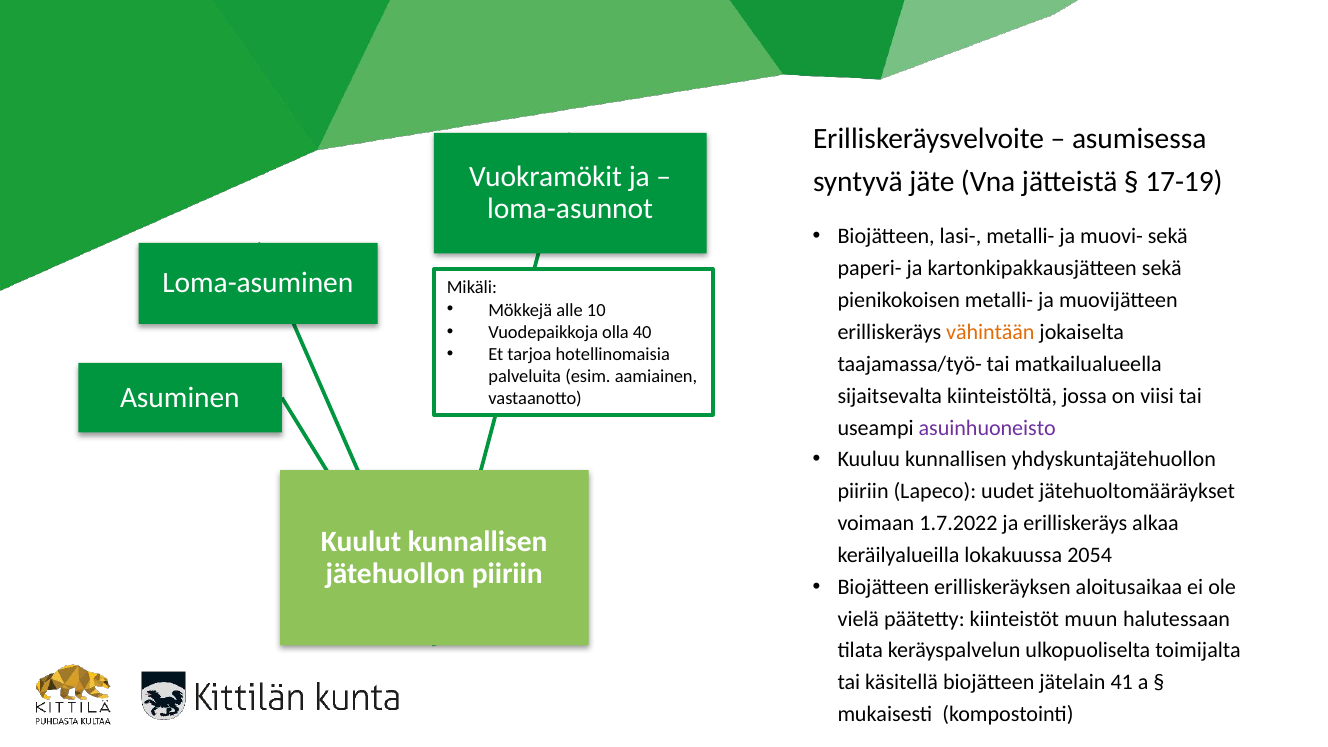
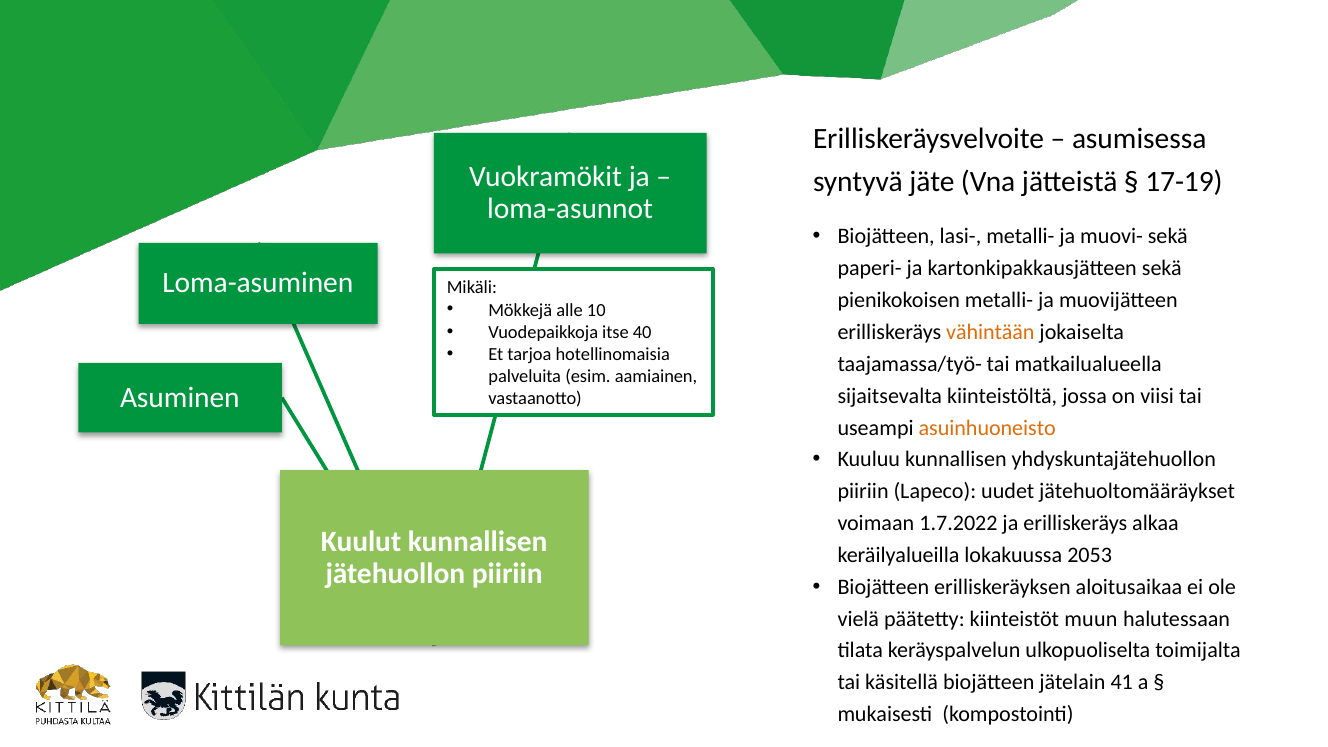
olla: olla -> itse
asuinhuoneisto colour: purple -> orange
2054: 2054 -> 2053
